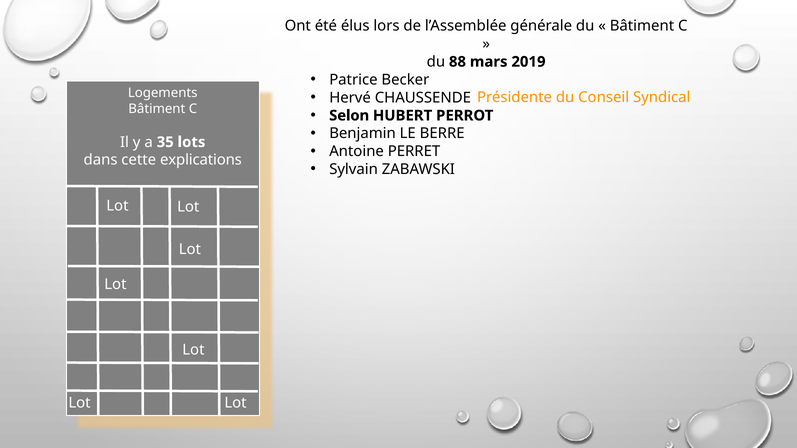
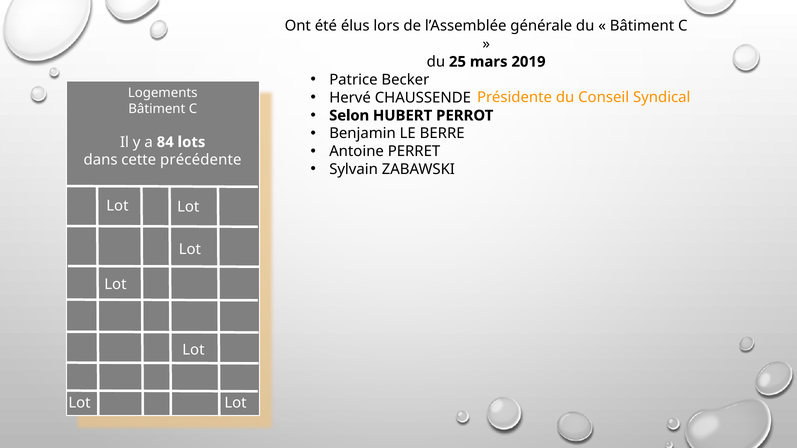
88: 88 -> 25
35: 35 -> 84
explications: explications -> précédente
